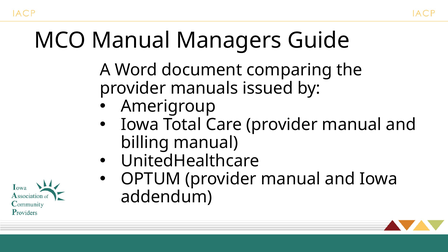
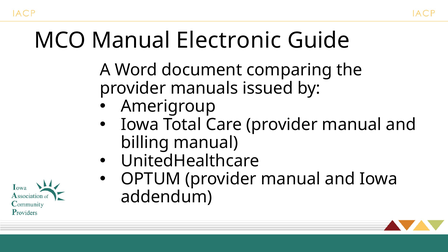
Managers: Managers -> Electronic
